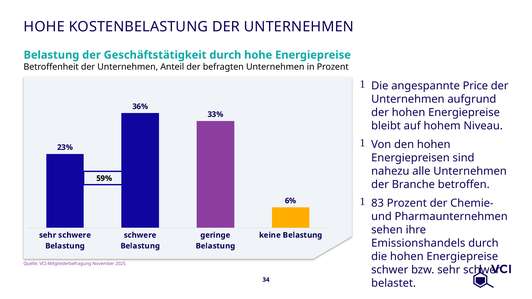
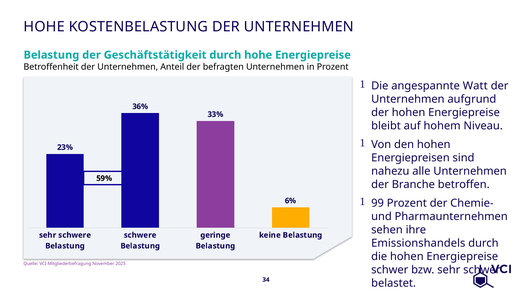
Price: Price -> Watt
83: 83 -> 99
